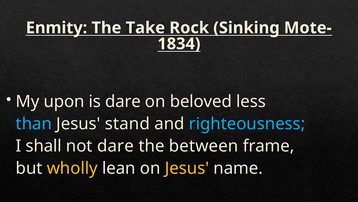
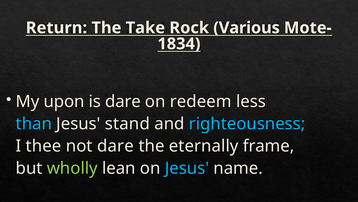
Enmity: Enmity -> Return
Sinking: Sinking -> Various
beloved: beloved -> redeem
shall: shall -> thee
between: between -> eternally
wholly colour: yellow -> light green
Jesus at (187, 168) colour: yellow -> light blue
